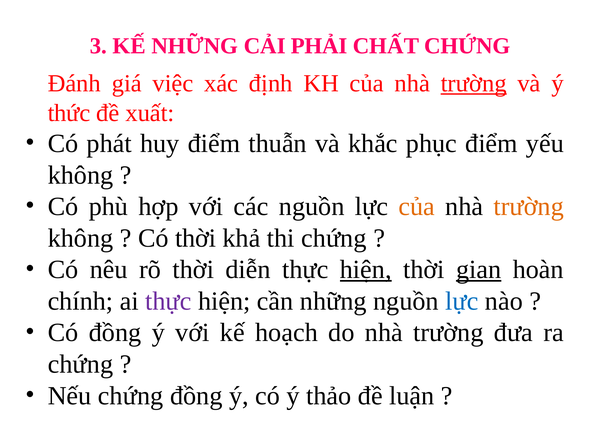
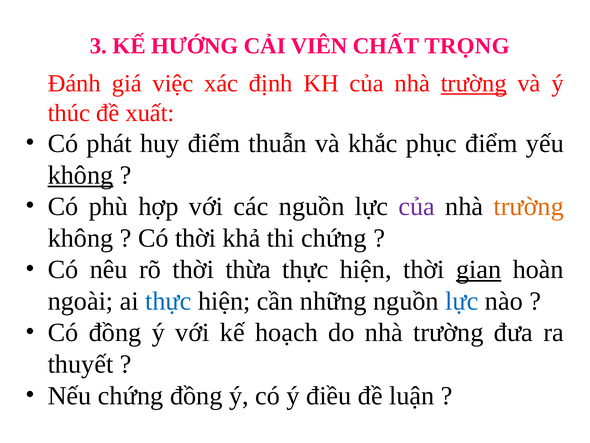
KẾ NHỮNG: NHỮNG -> HƯỚNG
PHẢI: PHẢI -> VIÊN
CHẤT CHỨNG: CHỨNG -> TRỌNG
thức: thức -> thúc
không at (81, 175) underline: none -> present
của at (417, 206) colour: orange -> purple
diễn: diễn -> thừa
hiện at (366, 269) underline: present -> none
chính: chính -> ngoài
thực at (168, 301) colour: purple -> blue
chứng at (80, 364): chứng -> thuyết
thảo: thảo -> điều
